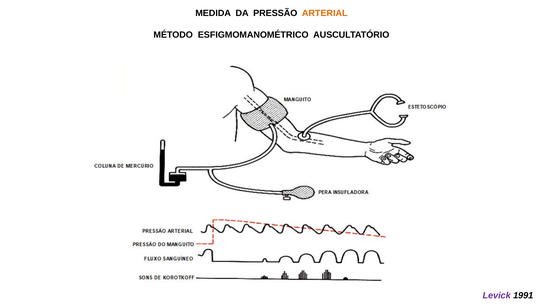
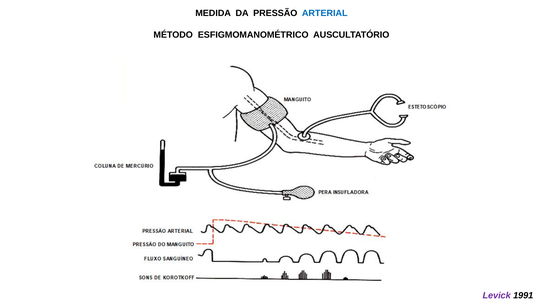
ARTERIAL colour: orange -> blue
